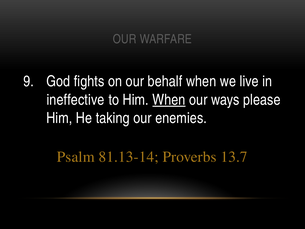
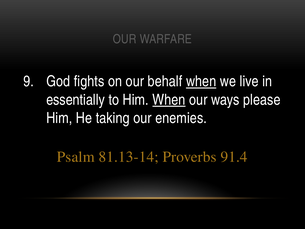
when at (201, 81) underline: none -> present
ineffective: ineffective -> essentially
13.7: 13.7 -> 91.4
